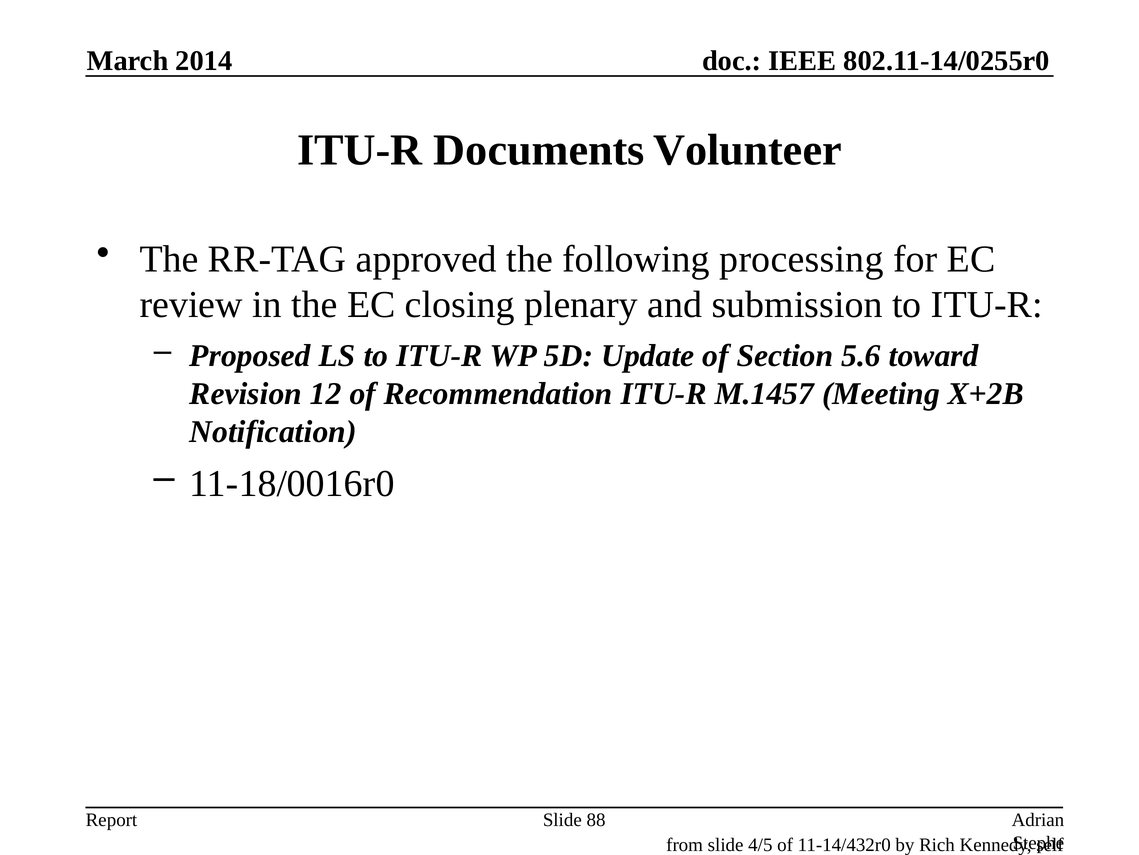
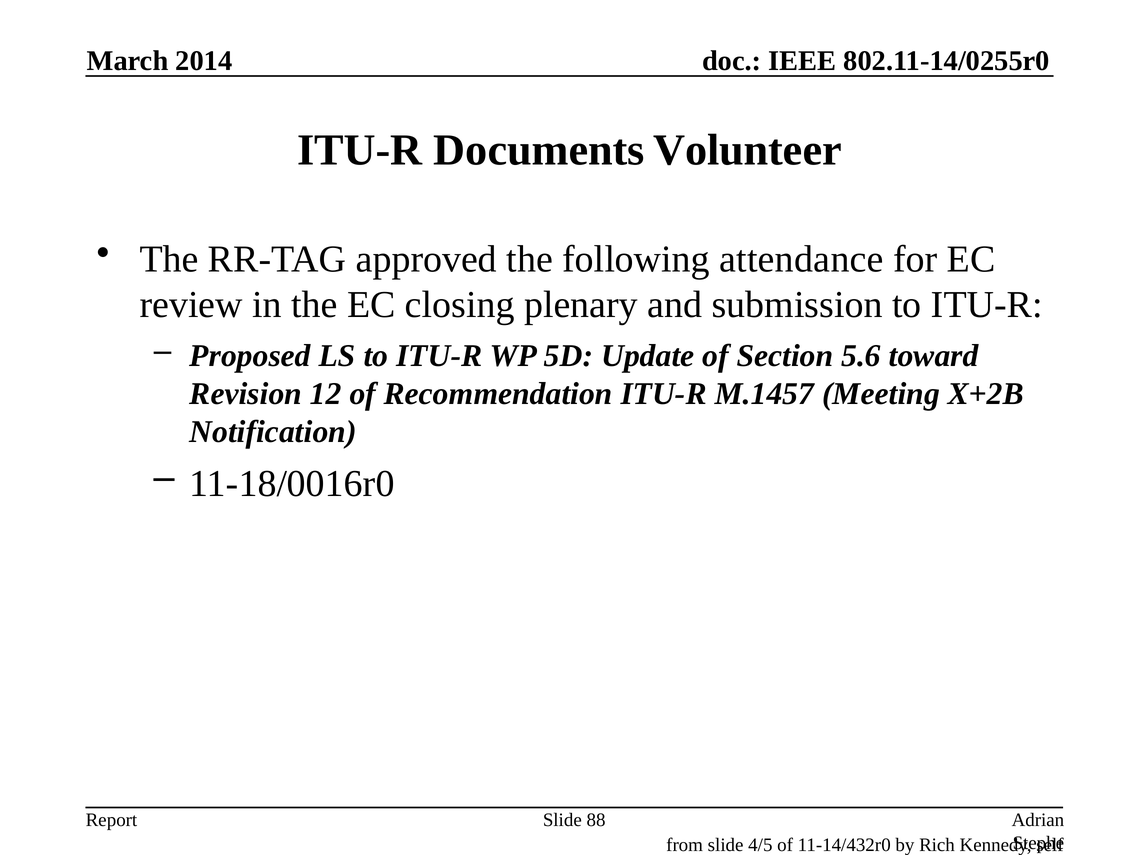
processing: processing -> attendance
